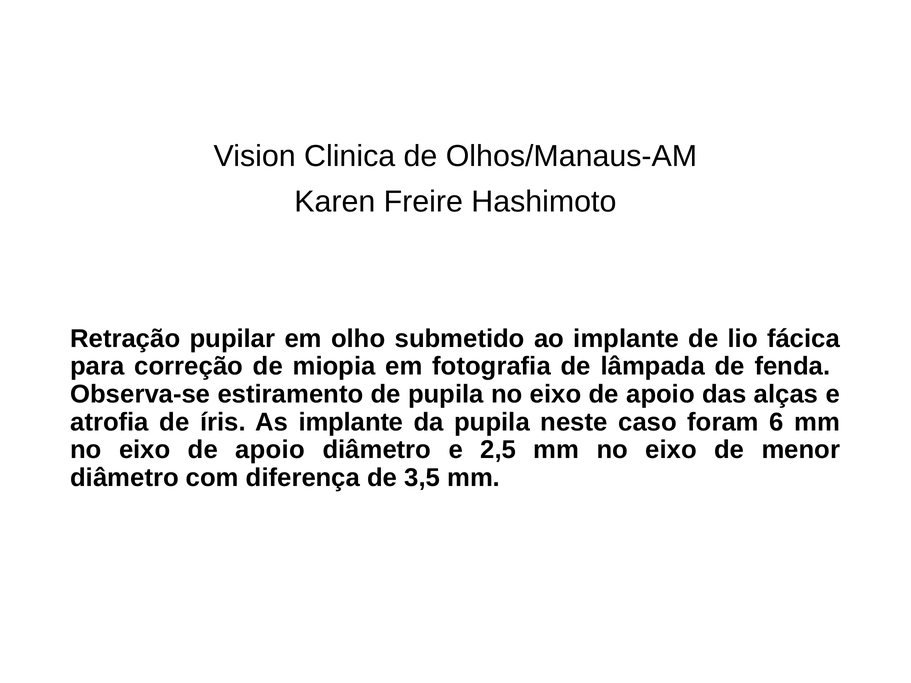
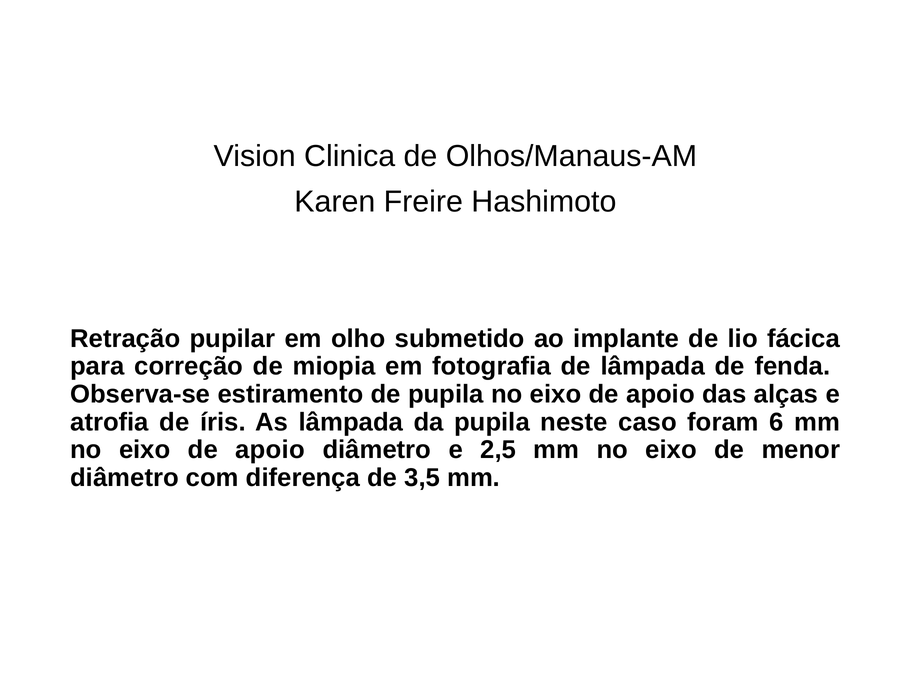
As implante: implante -> lâmpada
